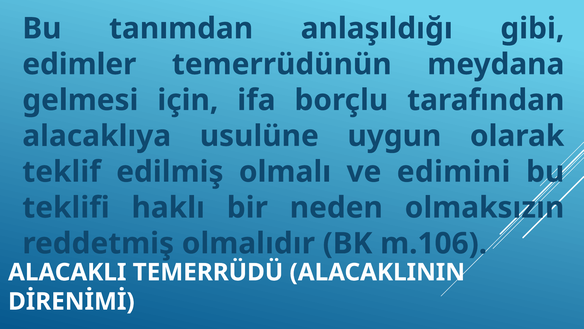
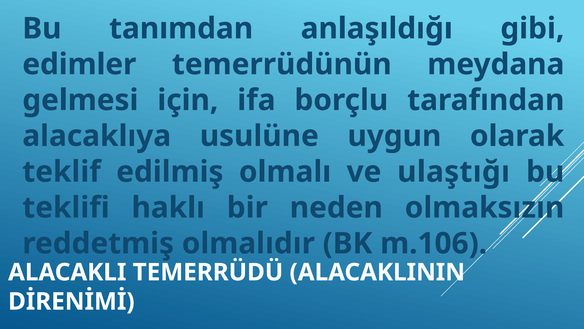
edimini: edimini -> ulaştığı
